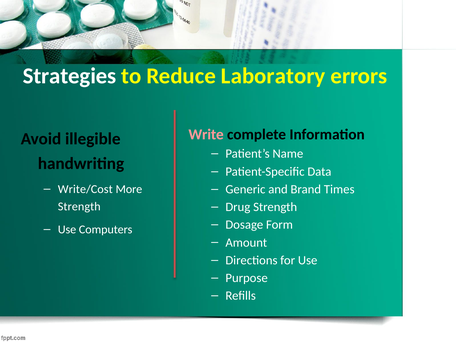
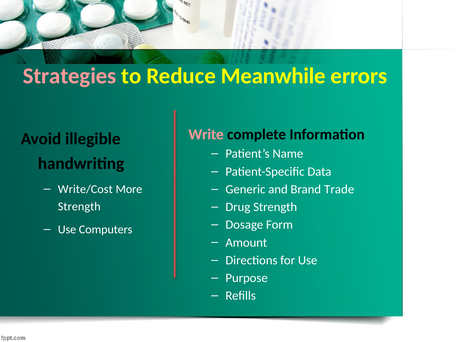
Strategies colour: white -> pink
Laboratory: Laboratory -> Meanwhile
Times: Times -> Trade
